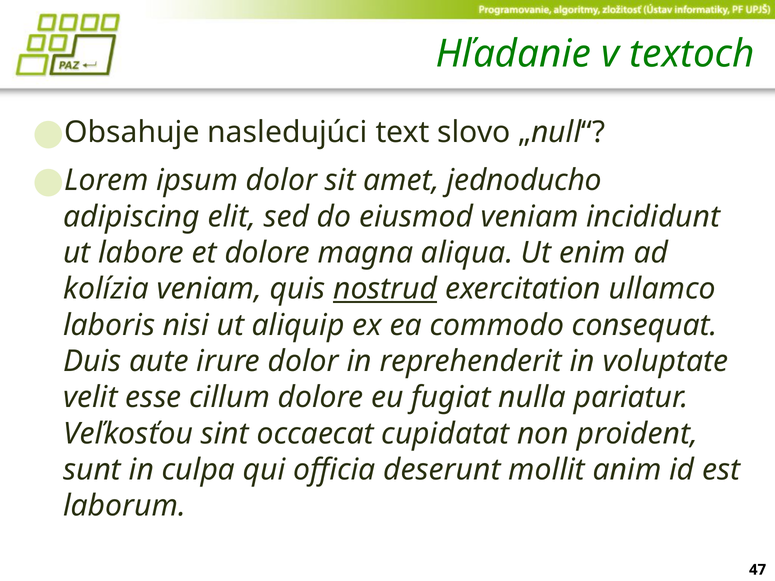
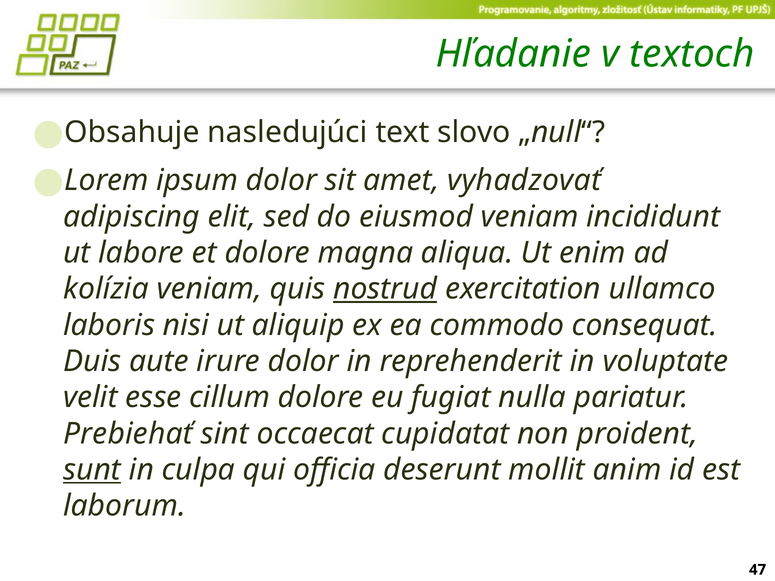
jednoducho: jednoducho -> vyhadzovať
Veľkosťou: Veľkosťou -> Prebiehať
sunt underline: none -> present
